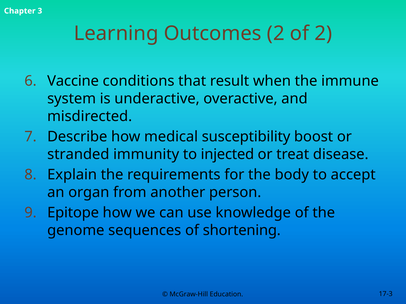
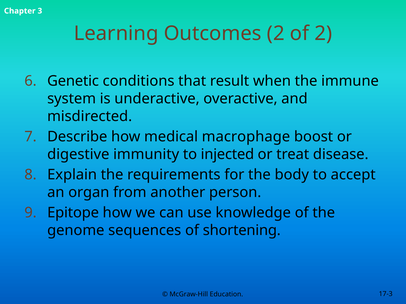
Vaccine: Vaccine -> Genetic
susceptibility: susceptibility -> macrophage
stranded: stranded -> digestive
